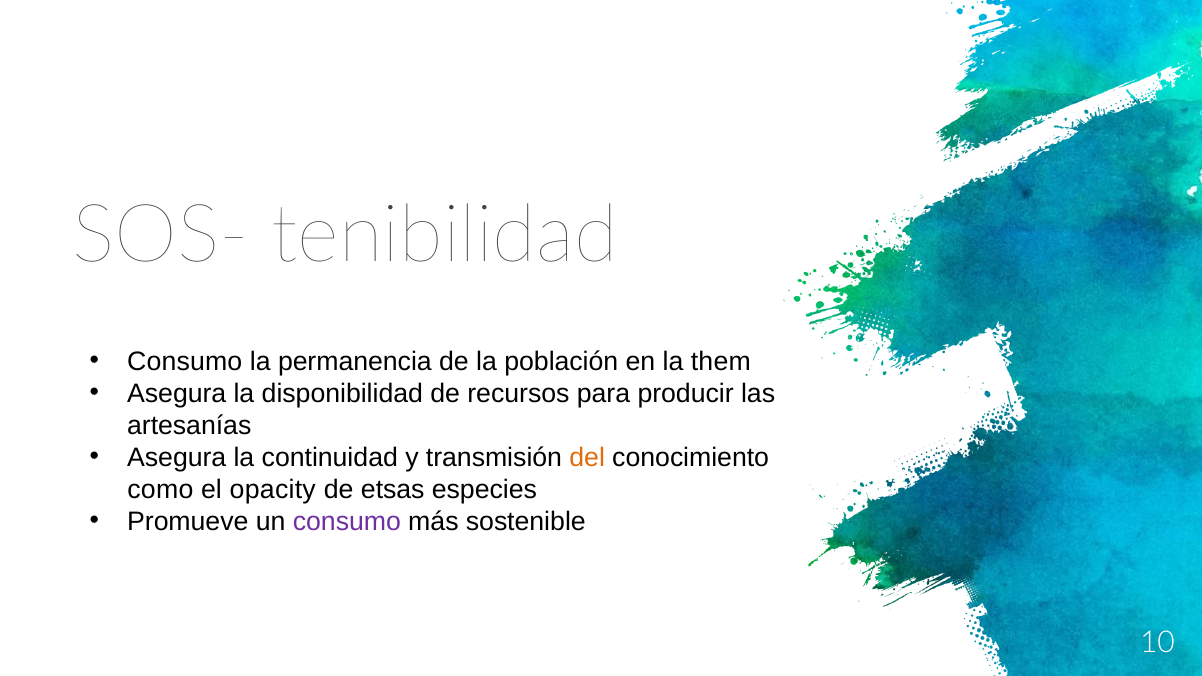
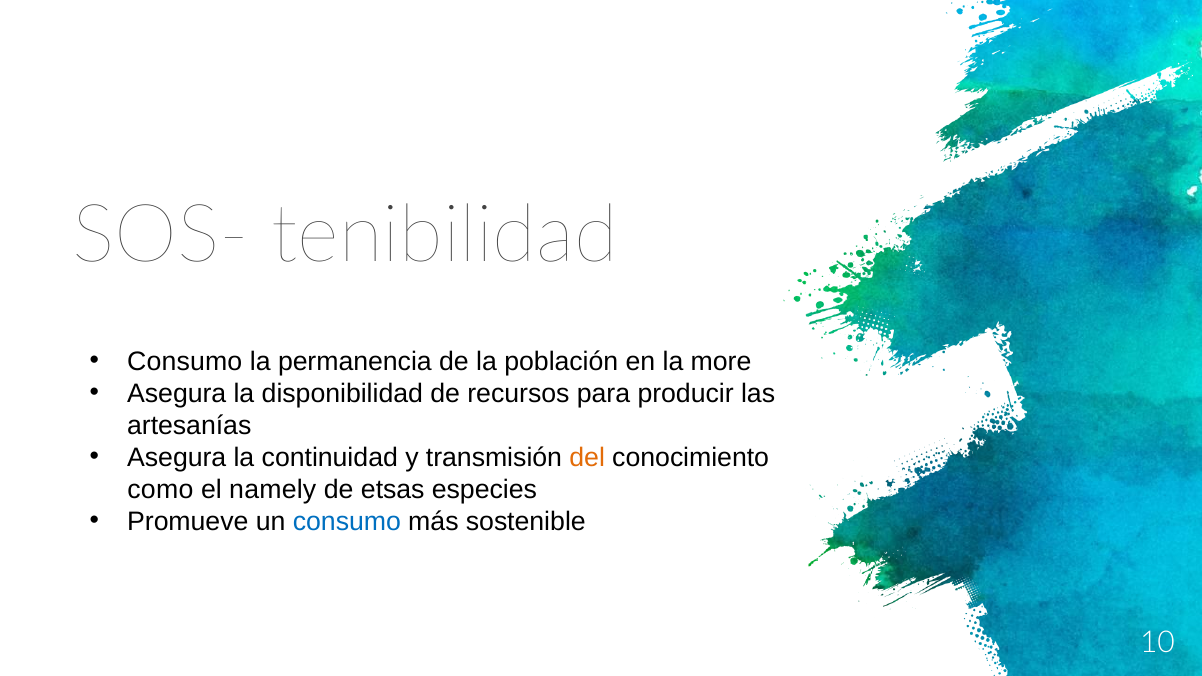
them: them -> more
opacity: opacity -> namely
consumo at (347, 522) colour: purple -> blue
